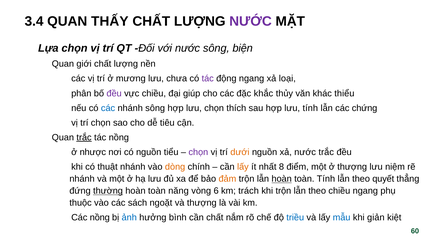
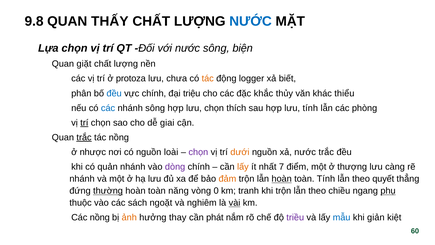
3.4: 3.4 -> 9.8
NƯỚC at (251, 21) colour: purple -> blue
giới: giới -> giặt
mương: mương -> protoza
tác at (208, 79) colour: purple -> orange
động ngang: ngang -> logger
loại: loại -> biết
đều at (114, 93) colour: purple -> blue
vực chiều: chiều -> chính
giúp: giúp -> triệu
chứng: chứng -> phòng
trí at (84, 123) underline: none -> present
tiêu: tiêu -> giai
tiểu: tiểu -> loài
thuật: thuật -> quản
dòng colour: orange -> purple
8: 8 -> 7
niệm: niệm -> càng
6: 6 -> 0
trách: trách -> tranh
phụ underline: none -> present
và thượng: thượng -> nghiêm
vài underline: none -> present
ảnh colour: blue -> orange
bình: bình -> thay
cần chất: chất -> phát
triều colour: blue -> purple
